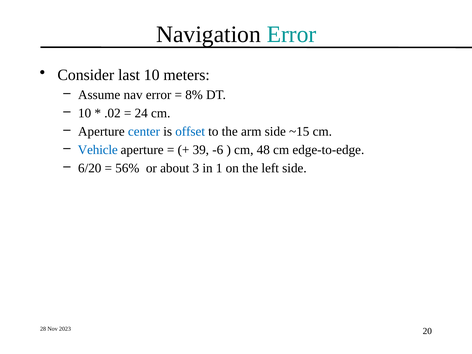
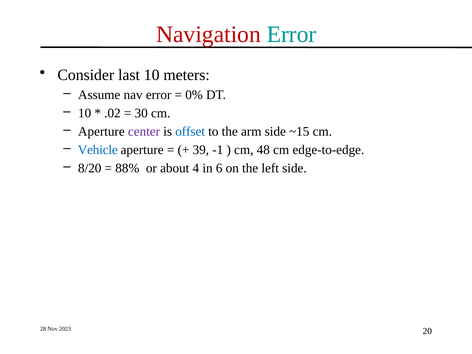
Navigation colour: black -> red
8%: 8% -> 0%
24: 24 -> 30
center colour: blue -> purple
-6: -6 -> -1
6/20: 6/20 -> 8/20
56%: 56% -> 88%
3: 3 -> 4
1: 1 -> 6
